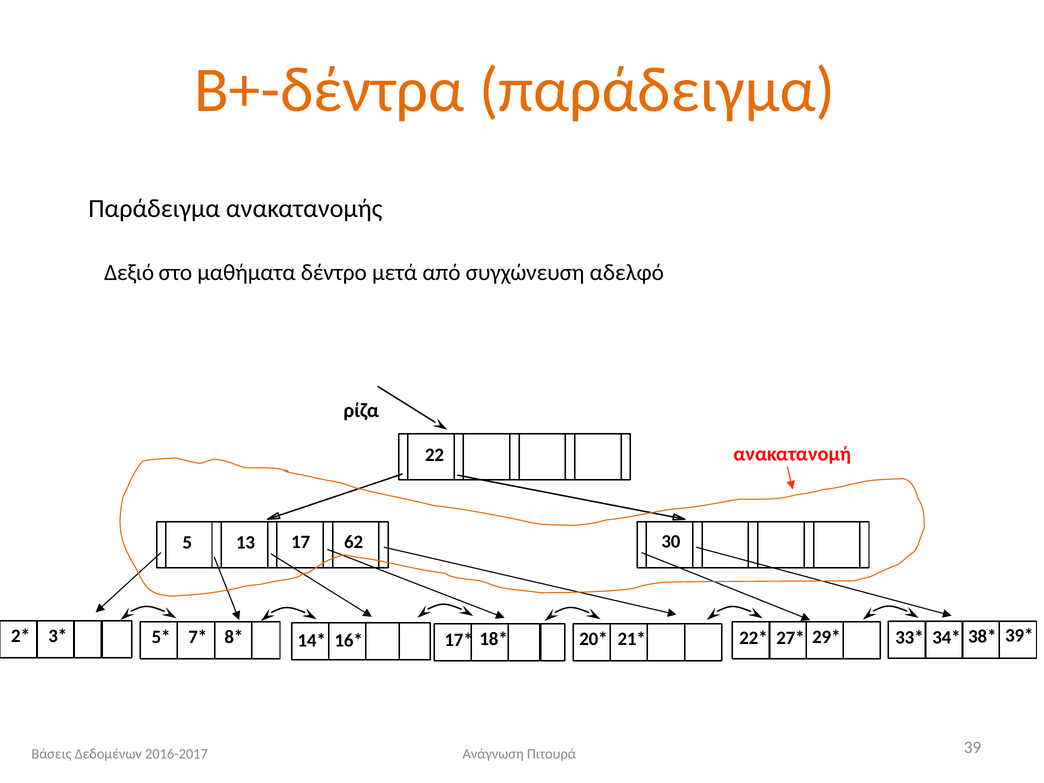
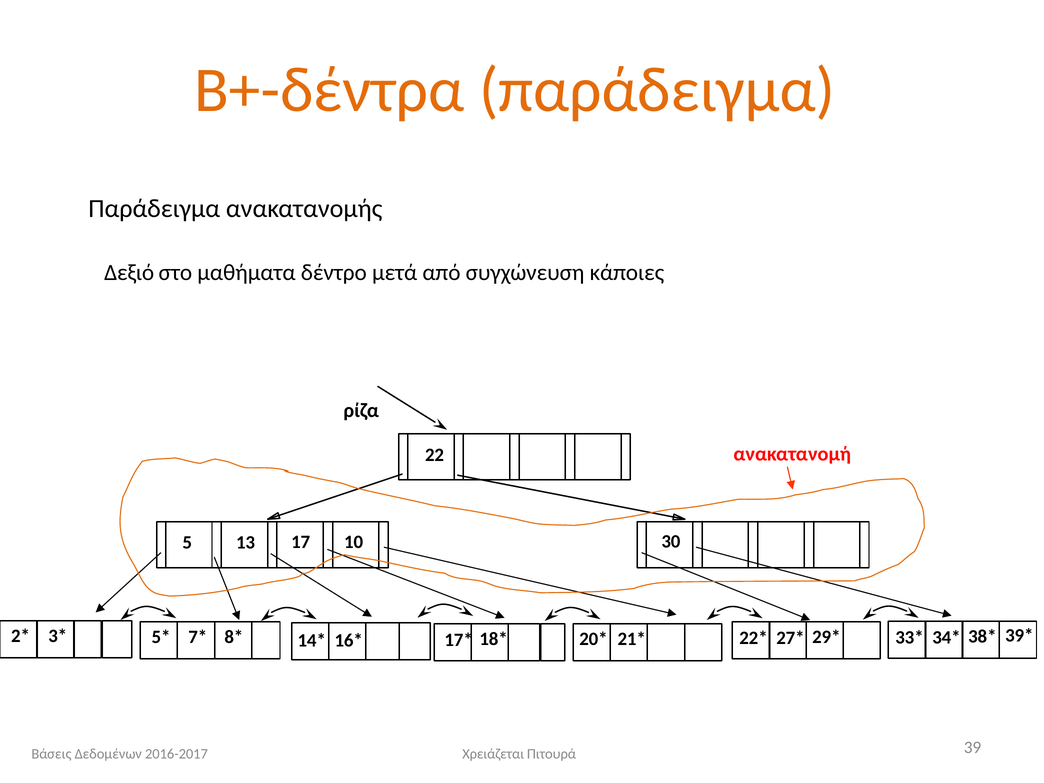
αδελφό: αδελφό -> κάποιες
62: 62 -> 10
Ανάγνωση: Ανάγνωση -> Χρειάζεται
